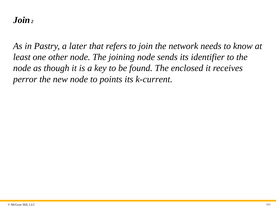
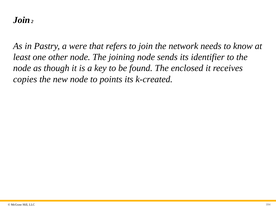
later: later -> were
perror: perror -> copies
k-current: k-current -> k-created
